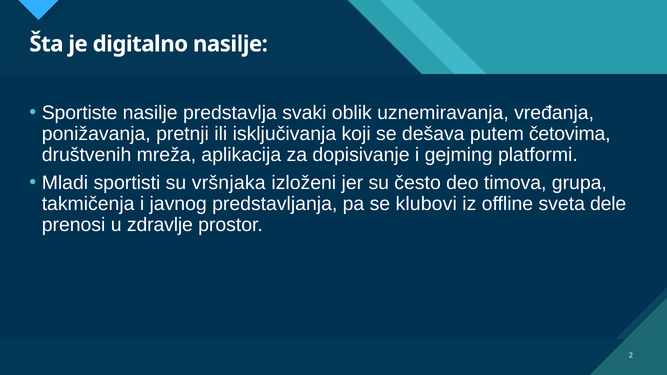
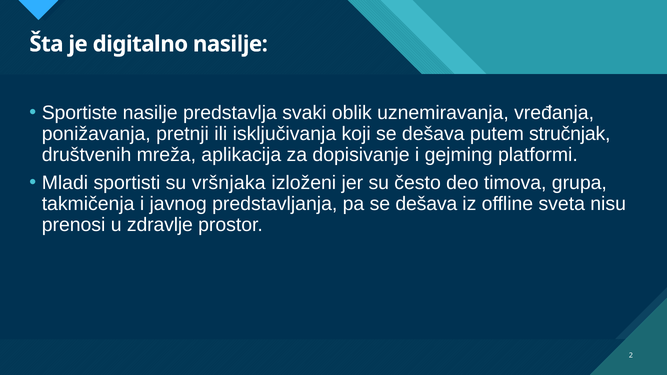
četovima: četovima -> stručnjak
pa se klubovi: klubovi -> dešava
dele: dele -> nisu
